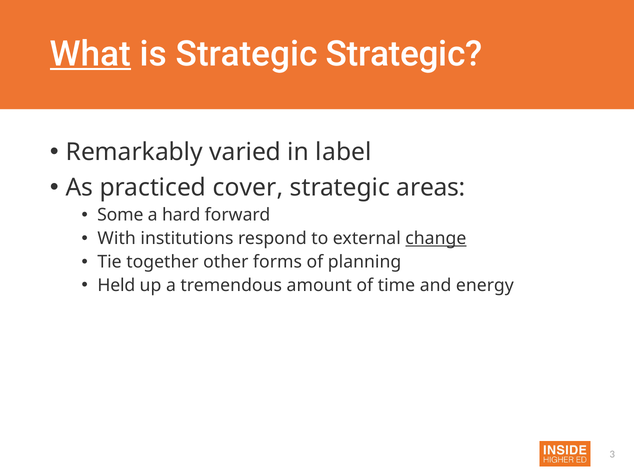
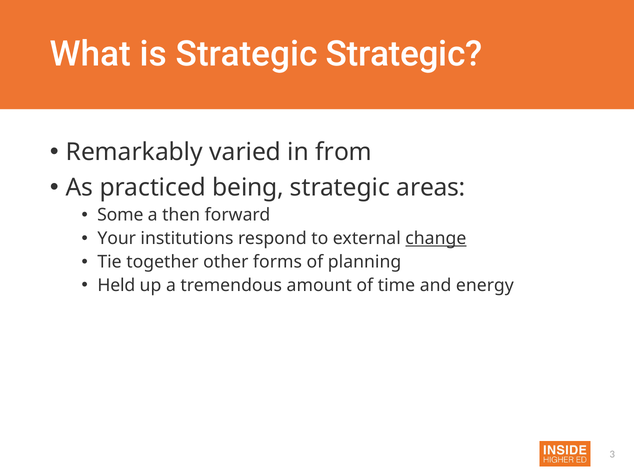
What underline: present -> none
label: label -> from
cover: cover -> being
hard: hard -> then
With: With -> Your
